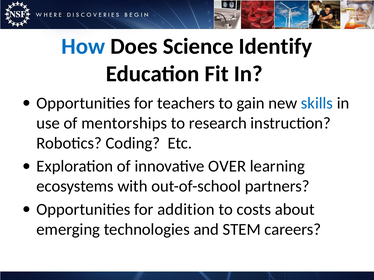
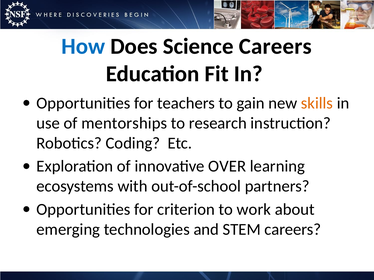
Science Identify: Identify -> Careers
skills colour: blue -> orange
addition: addition -> criterion
costs: costs -> work
